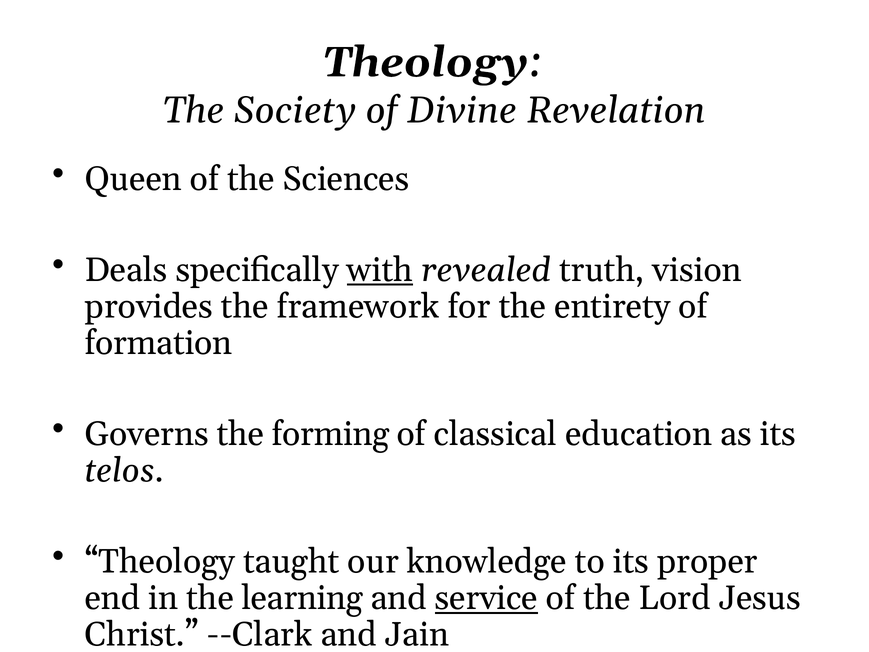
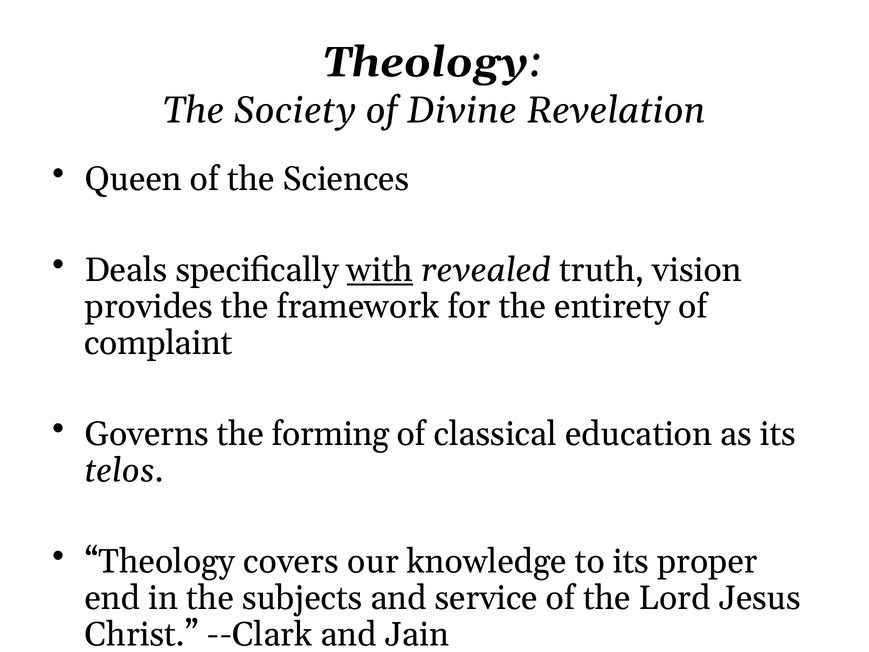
formation: formation -> complaint
taught: taught -> covers
learning: learning -> subjects
service underline: present -> none
